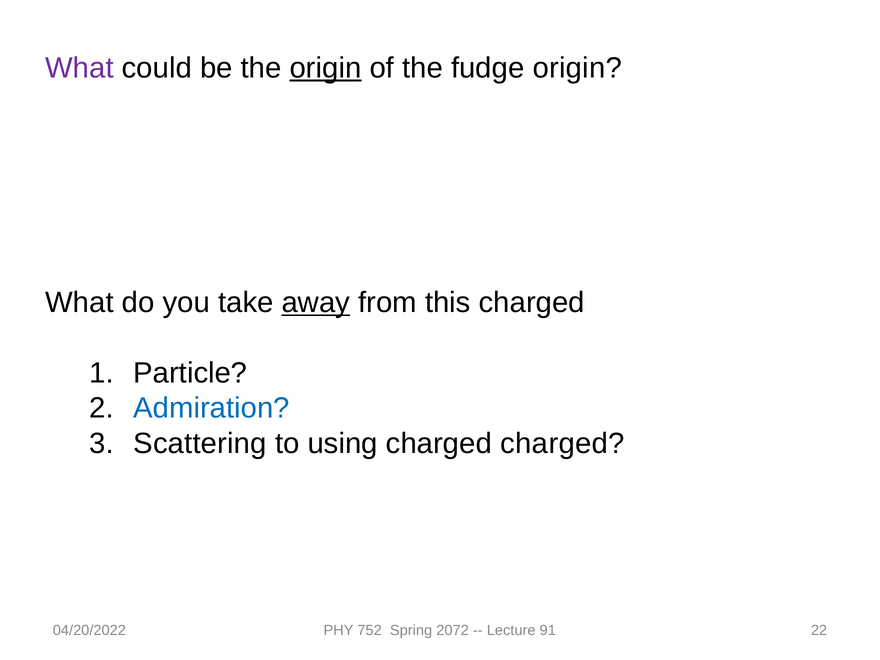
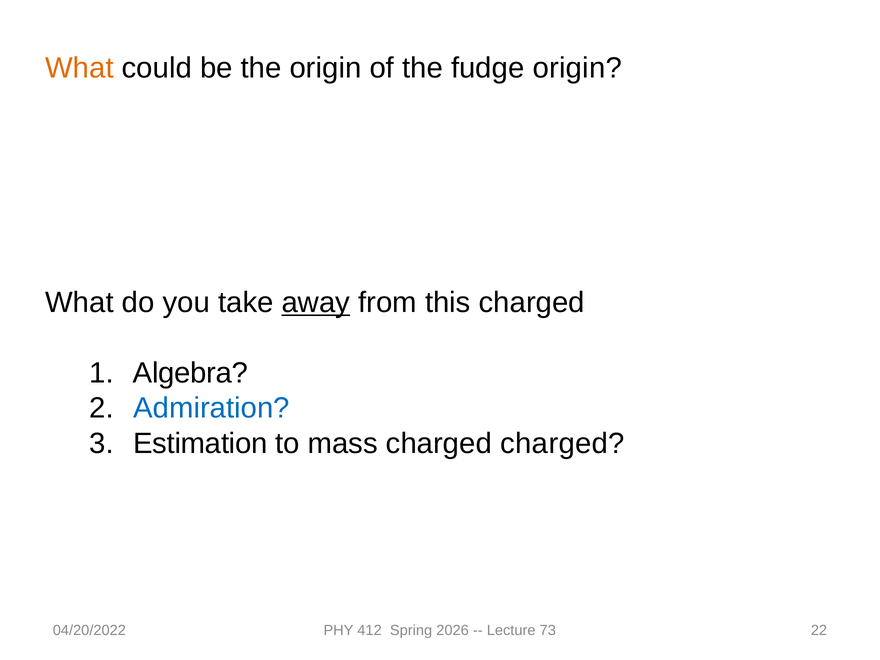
What at (79, 68) colour: purple -> orange
origin at (326, 68) underline: present -> none
Particle: Particle -> Algebra
Scattering: Scattering -> Estimation
using: using -> mass
752: 752 -> 412
2072: 2072 -> 2026
91: 91 -> 73
